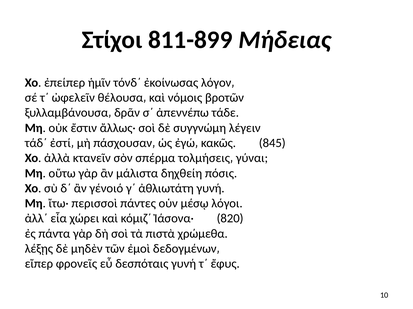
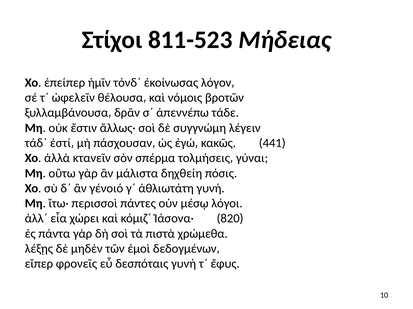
811-899: 811-899 -> 811-523
845: 845 -> 441
